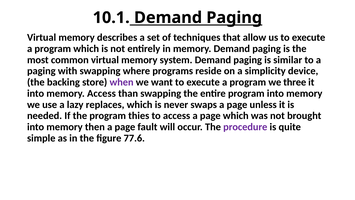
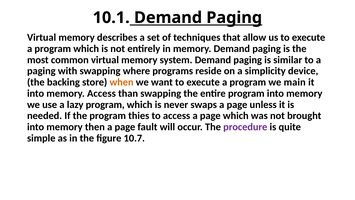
when colour: purple -> orange
three: three -> main
lazy replaces: replaces -> program
77.6: 77.6 -> 10.7
